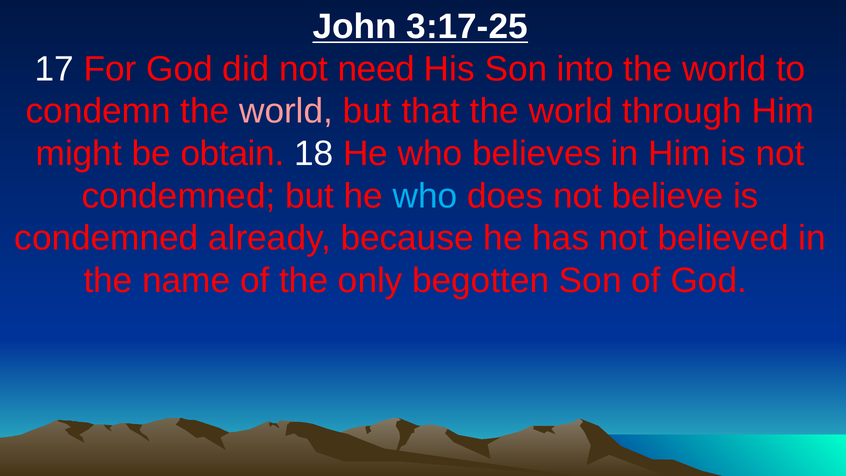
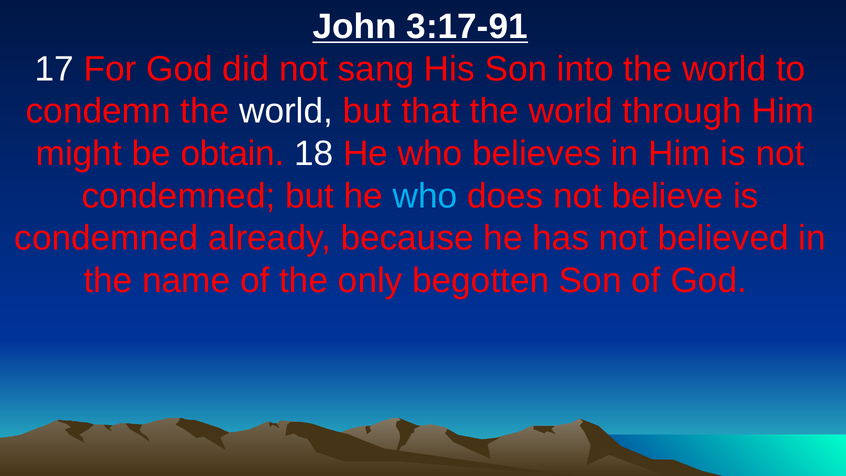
3:17-25: 3:17-25 -> 3:17-91
need: need -> sang
world at (286, 111) colour: pink -> white
